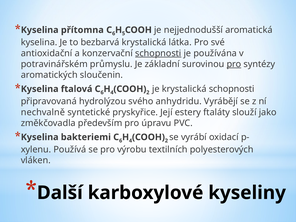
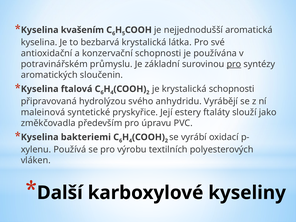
přítomna: přítomna -> kvašením
schopnosti at (158, 53) underline: present -> none
nechvalně: nechvalně -> maleinová
